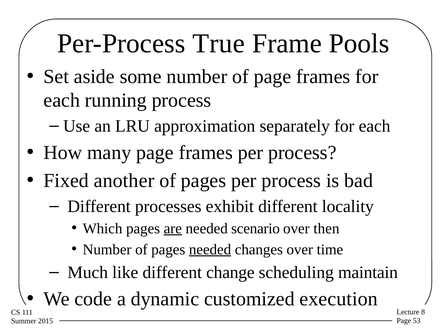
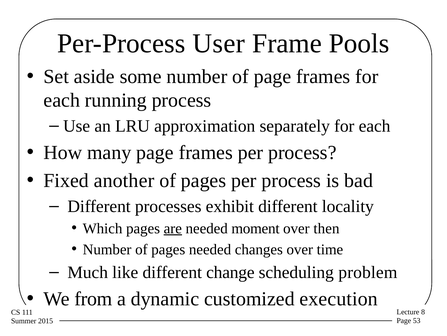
True: True -> User
scenario: scenario -> moment
needed at (210, 249) underline: present -> none
maintain: maintain -> problem
code: code -> from
